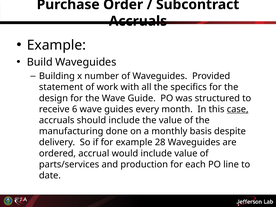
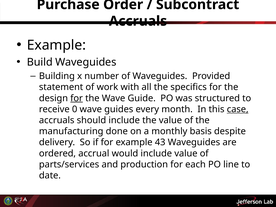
for at (77, 98) underline: none -> present
6: 6 -> 0
28: 28 -> 43
